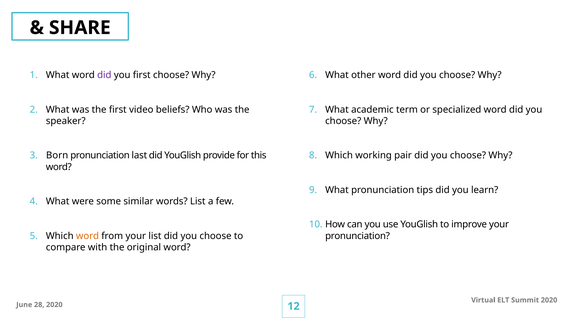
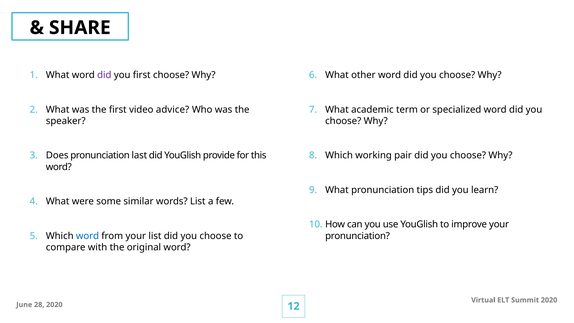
beliefs: beliefs -> advice
Born: Born -> Does
word at (87, 236) colour: orange -> blue
